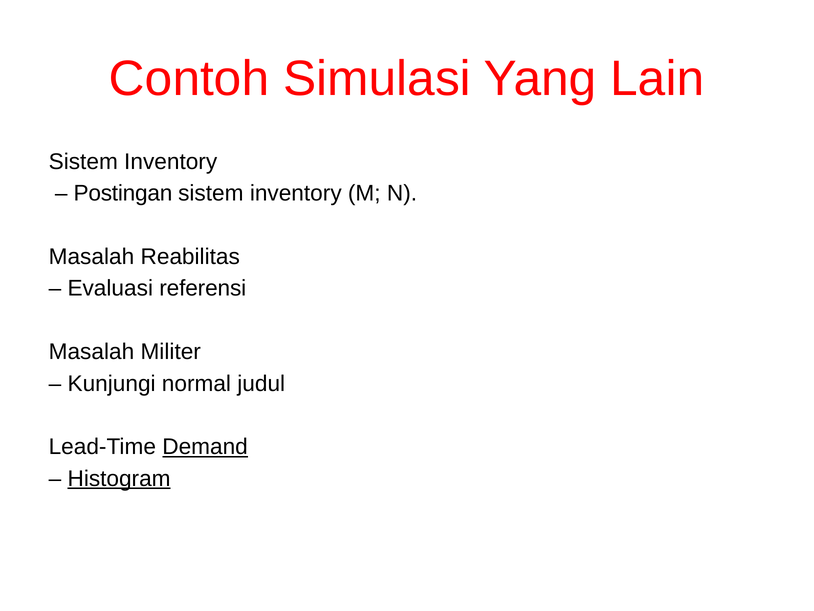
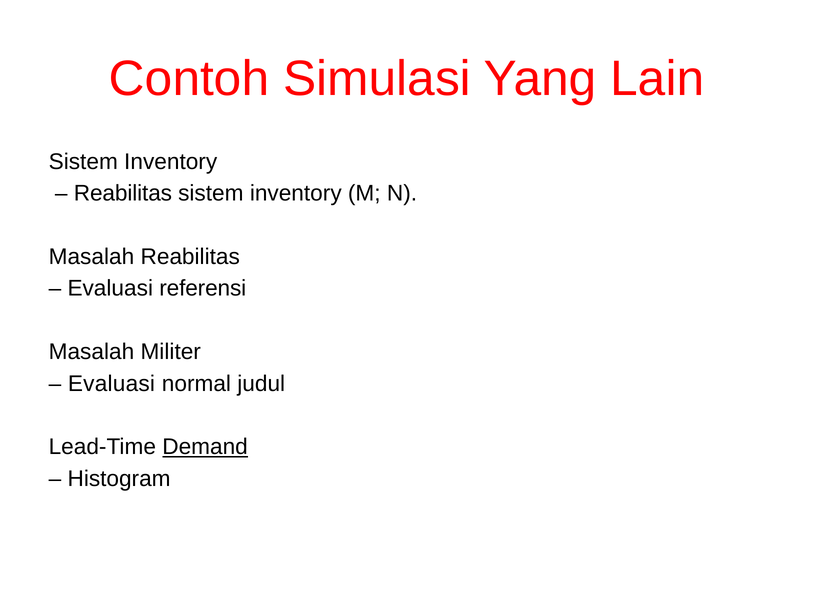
Postingan at (123, 193): Postingan -> Reabilitas
Kunjungi at (112, 383): Kunjungi -> Evaluasi
Histogram underline: present -> none
